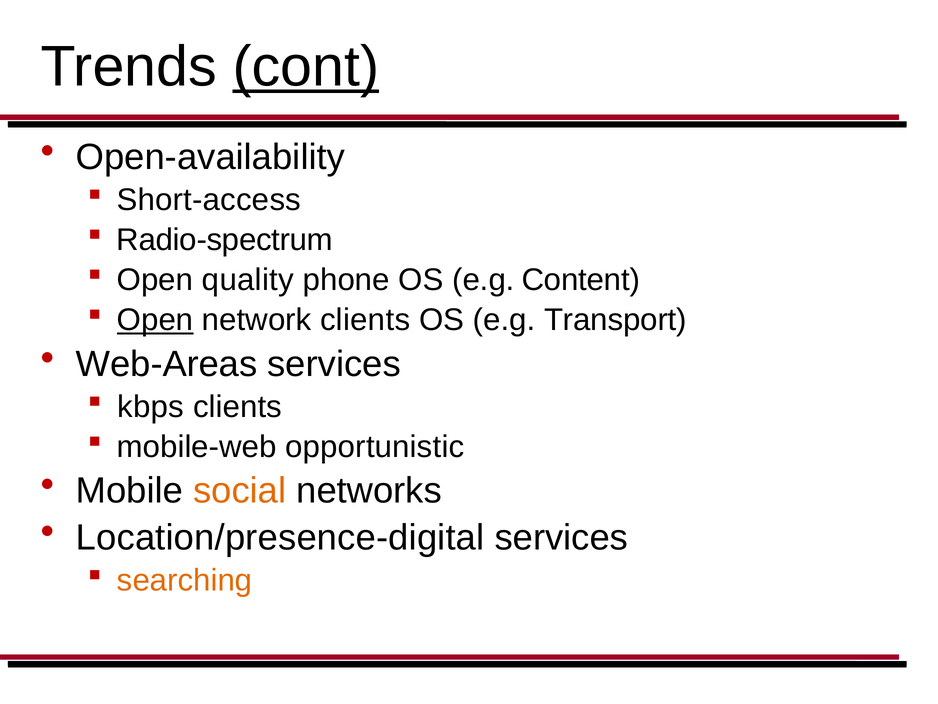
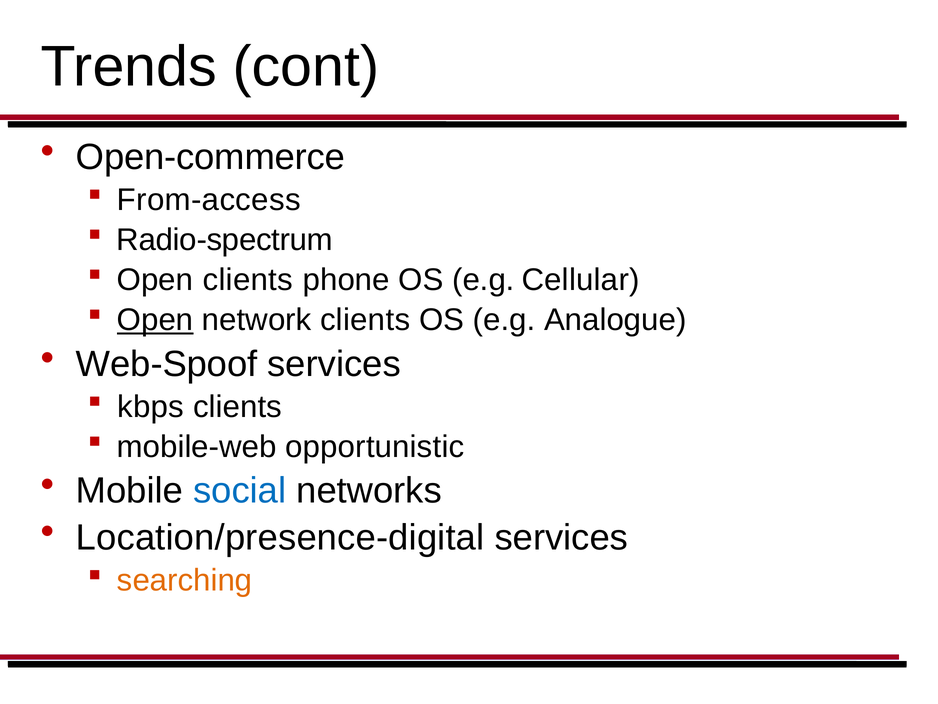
cont underline: present -> none
Open-availability: Open-availability -> Open-commerce
Short-access: Short-access -> From-access
Open quality: quality -> clients
Content: Content -> Cellular
Transport: Transport -> Analogue
Web-Areas: Web-Areas -> Web-Spoof
social colour: orange -> blue
